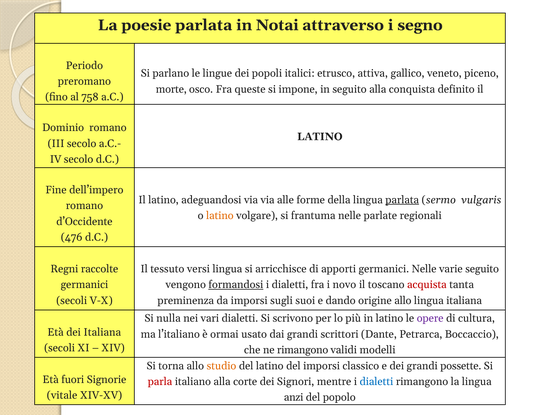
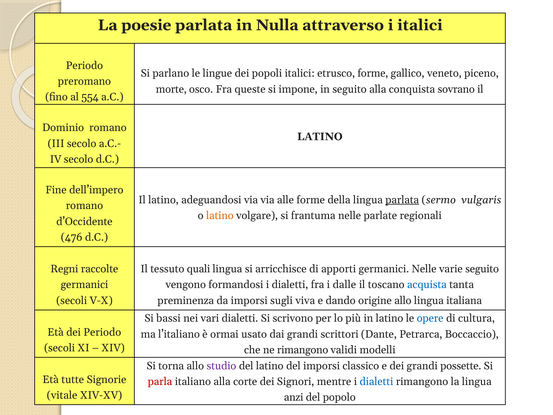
Notai: Notai -> Nulla
i segno: segno -> italici
etrusco attiva: attiva -> forme
definito: definito -> sovrano
758: 758 -> 554
versi: versi -> quali
formandosi underline: present -> none
novo: novo -> dalle
acquista colour: red -> blue
suoi: suoi -> viva
nulla: nulla -> bassi
opere colour: purple -> blue
dei Italiana: Italiana -> Periodo
studio colour: orange -> purple
fuori: fuori -> tutte
